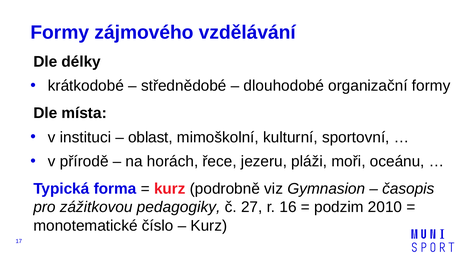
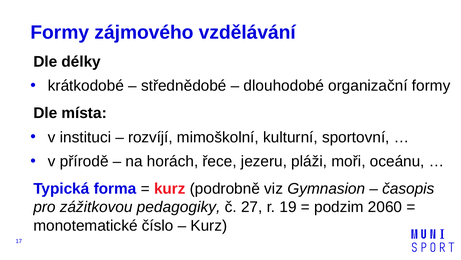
oblast: oblast -> rozvíjí
16: 16 -> 19
2010: 2010 -> 2060
